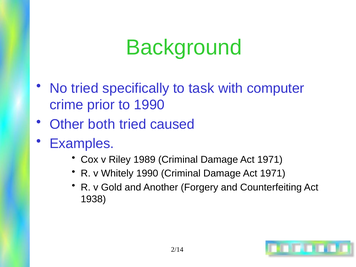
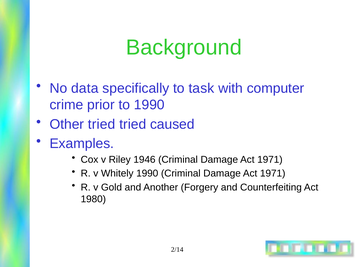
No tried: tried -> data
Other both: both -> tried
1989: 1989 -> 1946
1938: 1938 -> 1980
